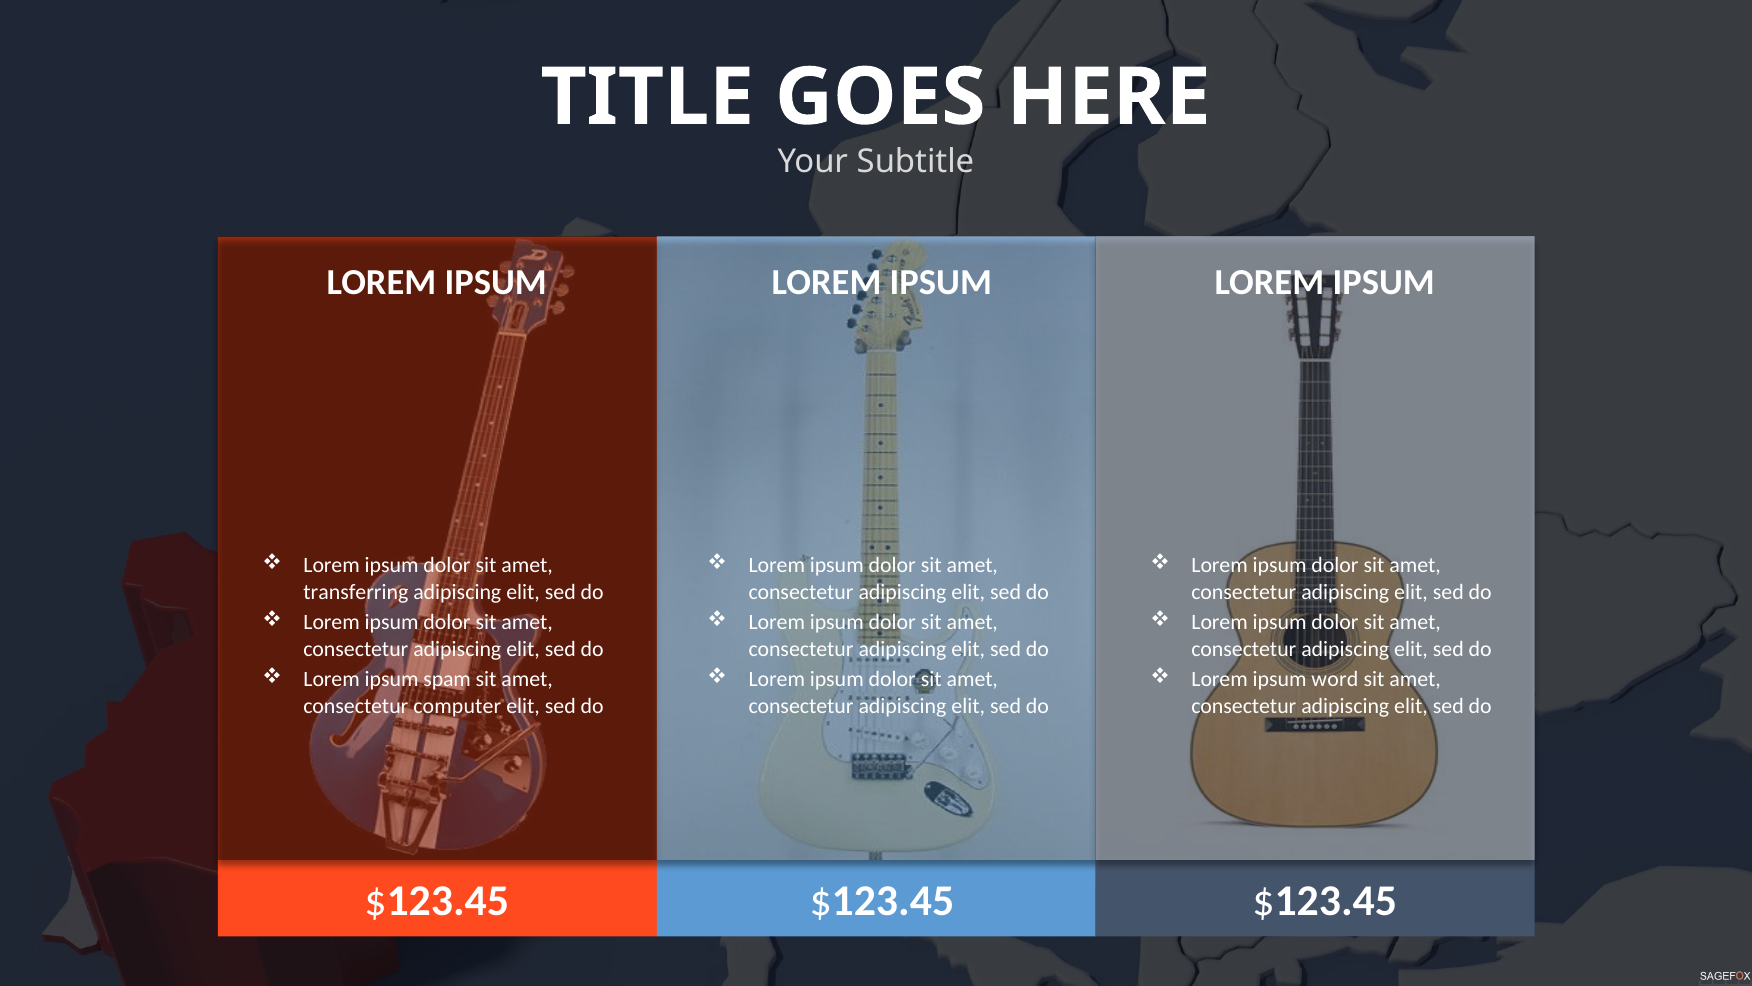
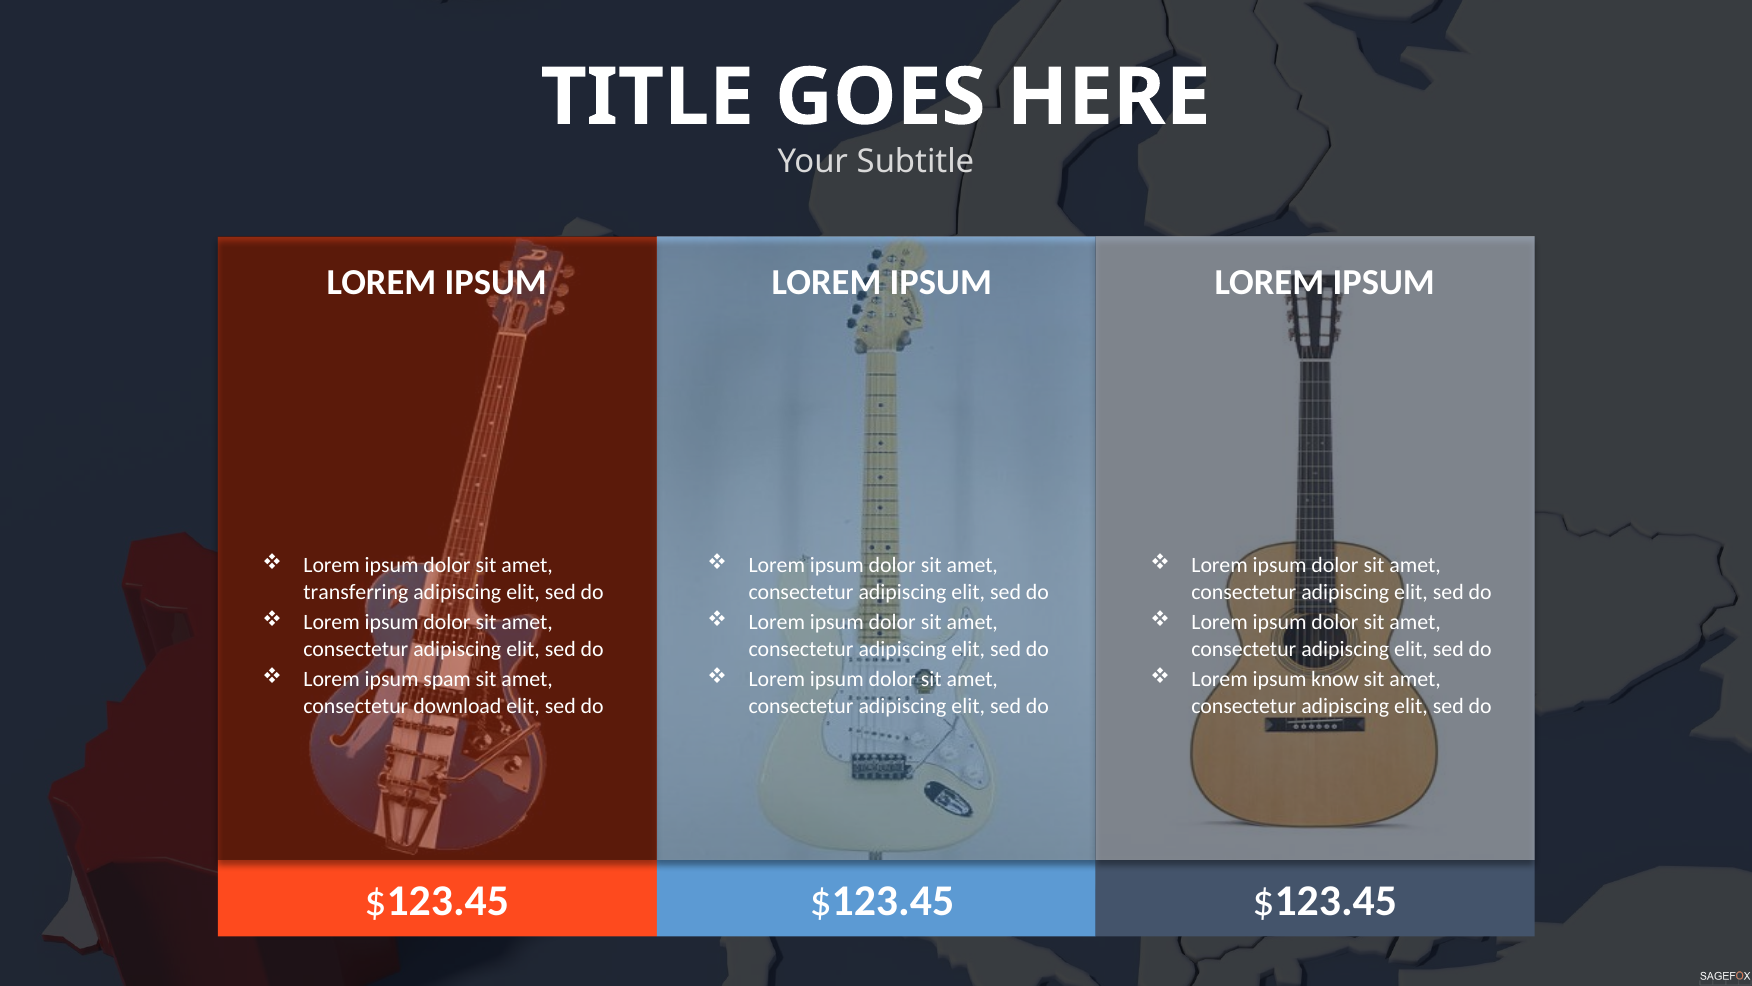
word: word -> know
computer: computer -> download
